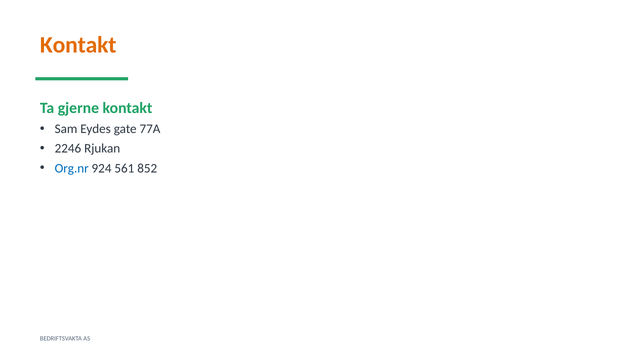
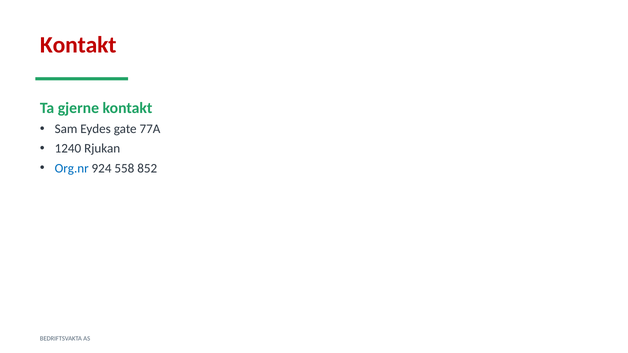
Kontakt at (78, 45) colour: orange -> red
2246: 2246 -> 1240
561: 561 -> 558
